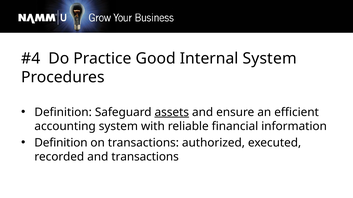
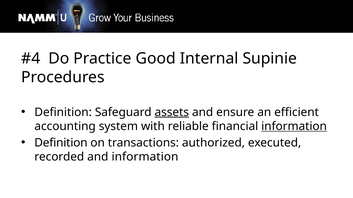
Internal System: System -> Supinie
information at (294, 127) underline: none -> present
and transactions: transactions -> information
